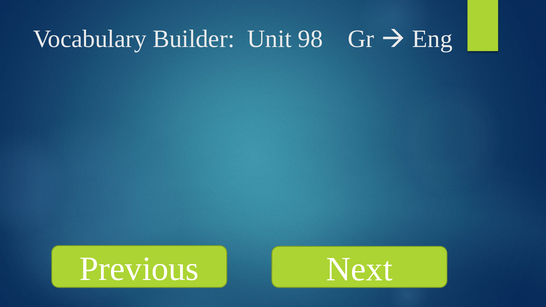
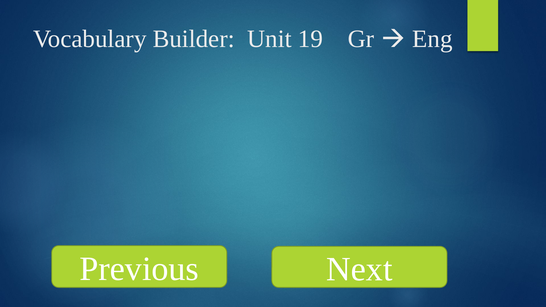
98: 98 -> 19
